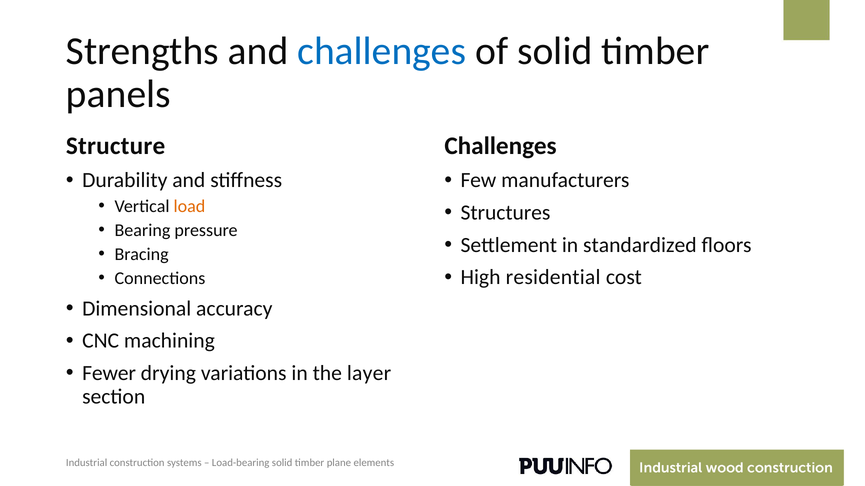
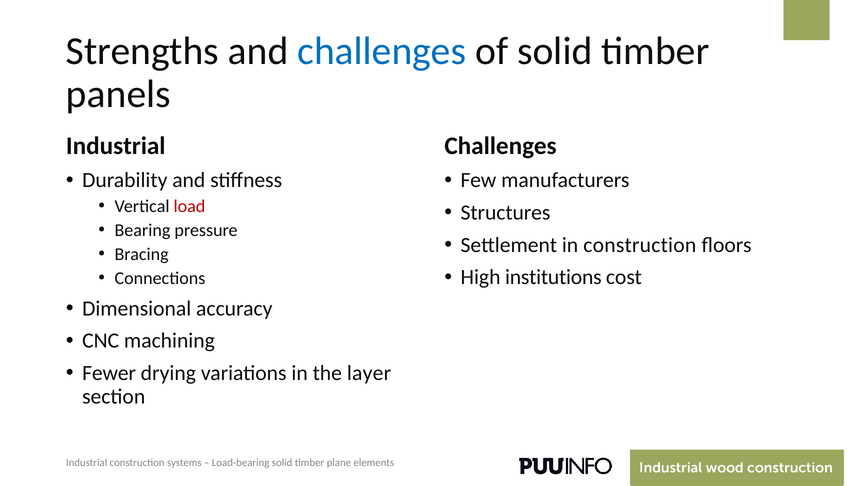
Structure at (116, 146): Structure -> Industrial
load colour: orange -> red
in standardized: standardized -> construction
residential: residential -> institutions
